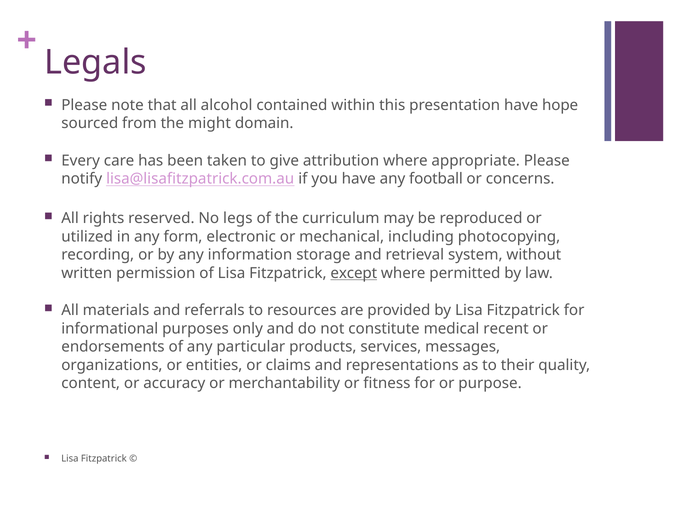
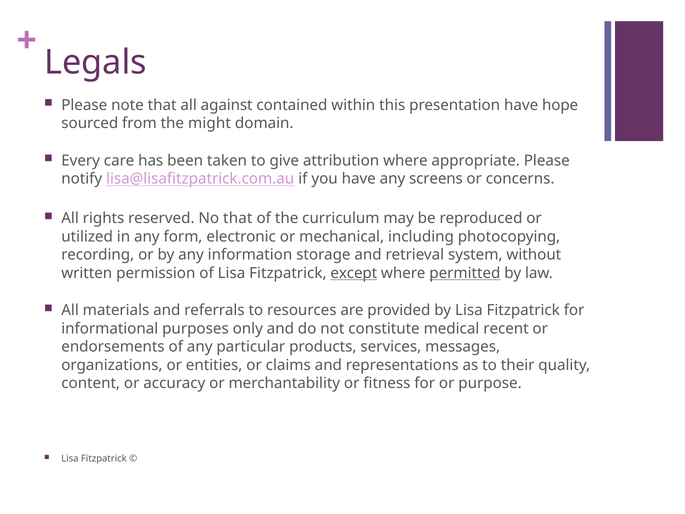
alcohol: alcohol -> against
football: football -> screens
No legs: legs -> that
permitted underline: none -> present
